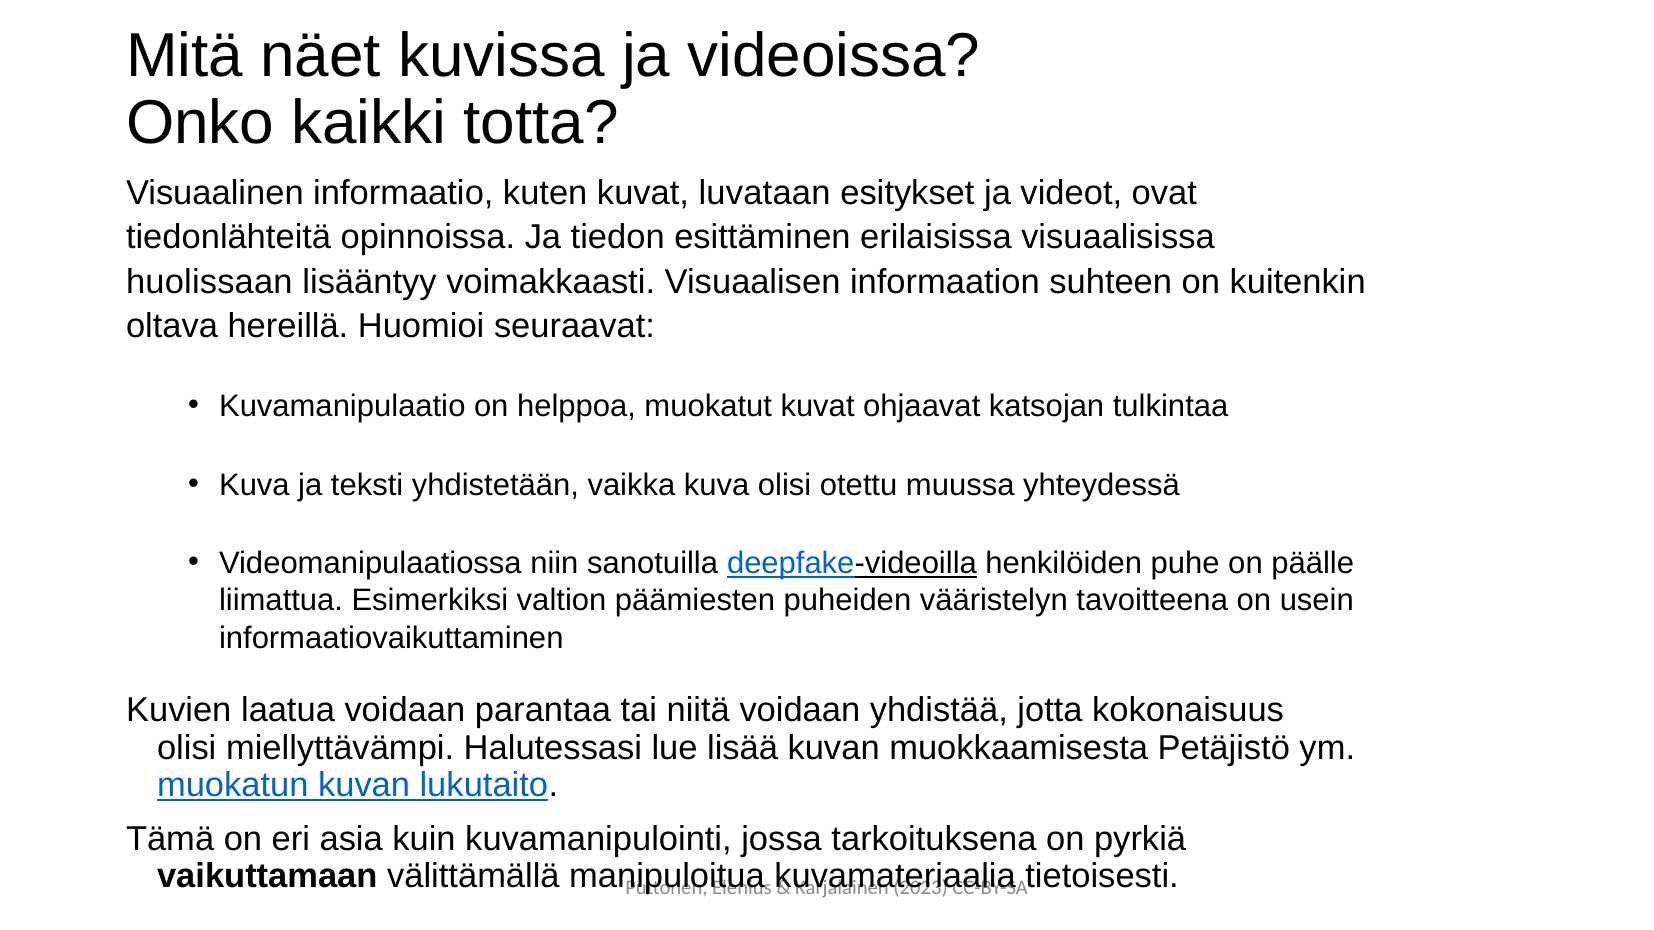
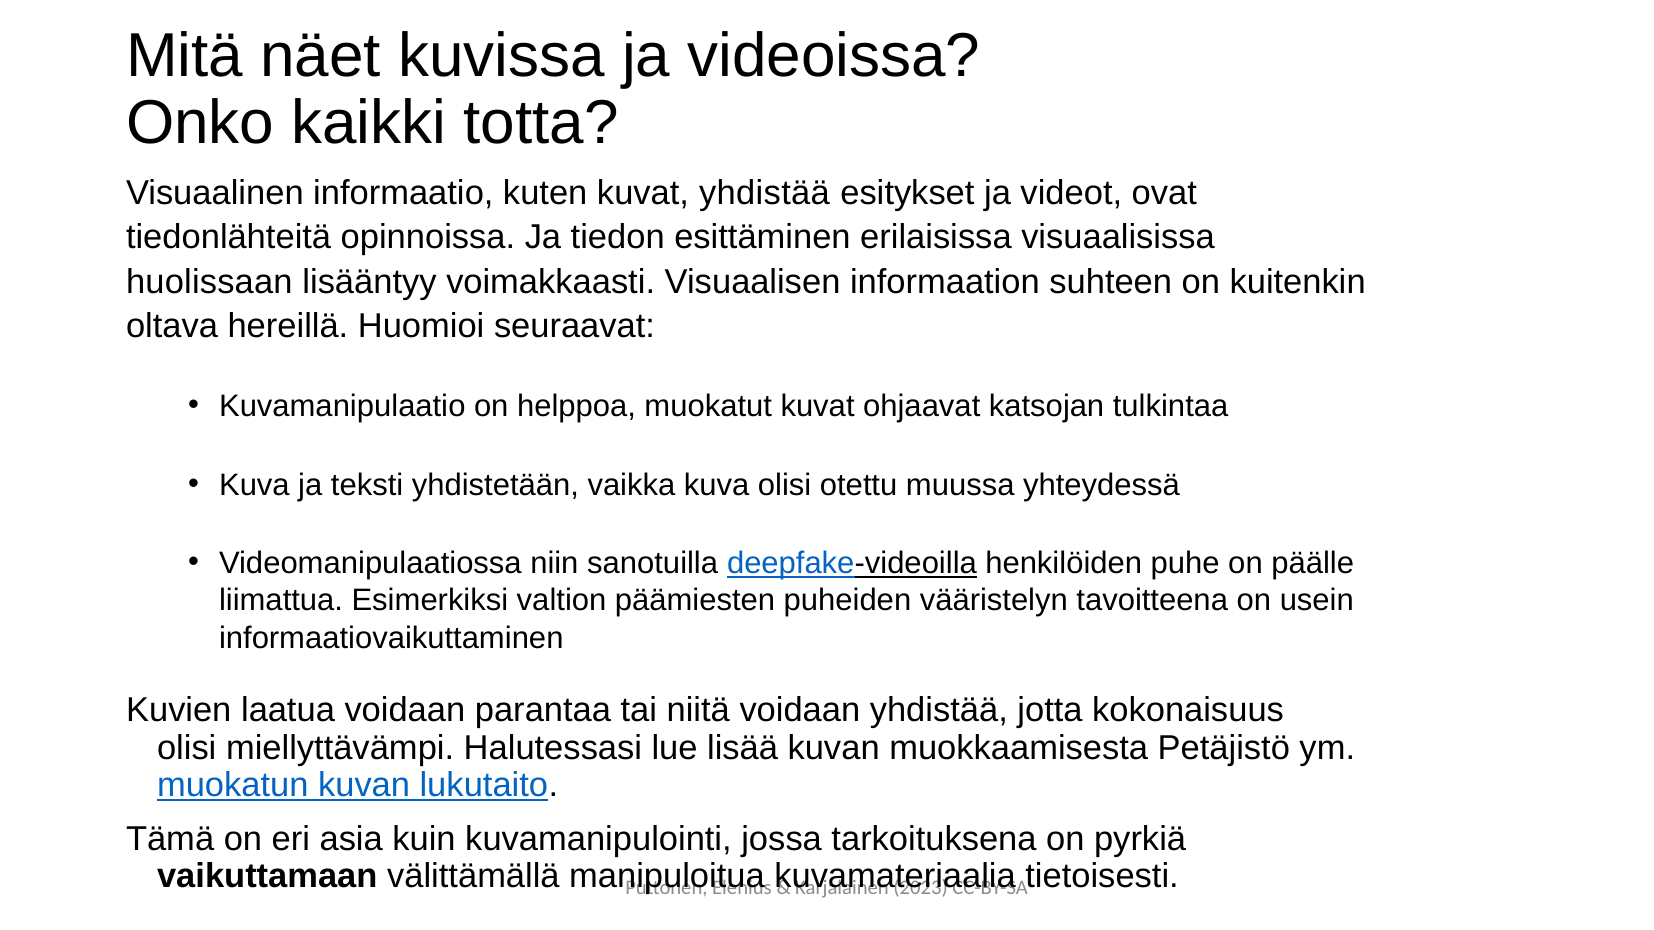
kuvat luvataan: luvataan -> yhdistää
